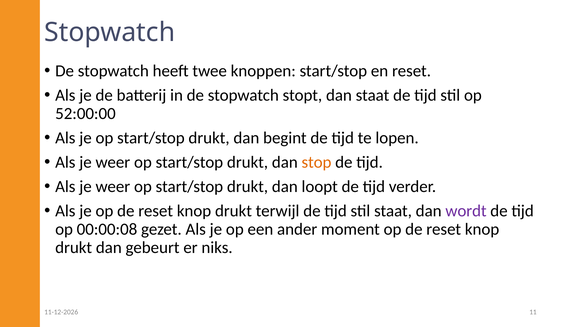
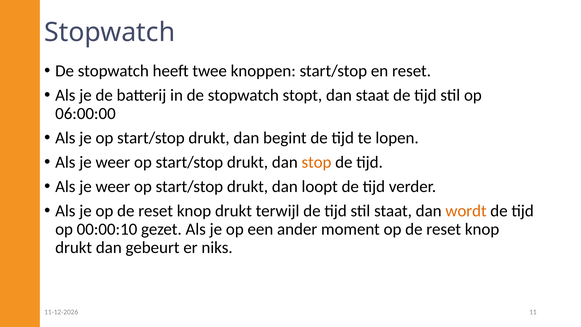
52:00:00: 52:00:00 -> 06:00:00
wordt colour: purple -> orange
00:00:08: 00:00:08 -> 00:00:10
